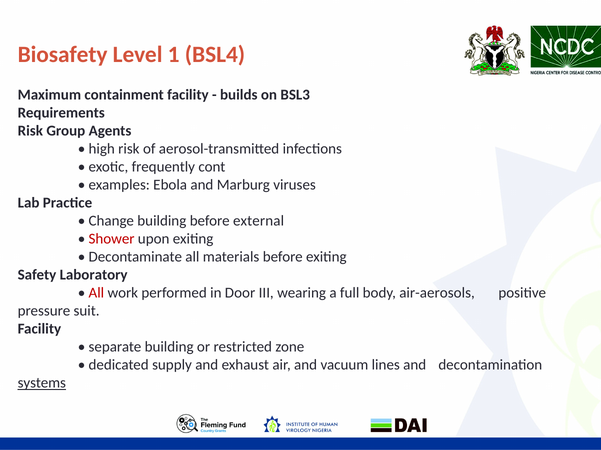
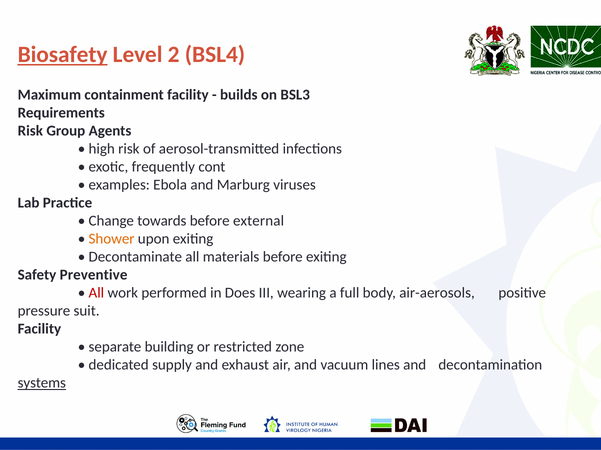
Biosafety underline: none -> present
1: 1 -> 2
Change building: building -> towards
Shower colour: red -> orange
Laboratory: Laboratory -> Preventive
Door: Door -> Does
